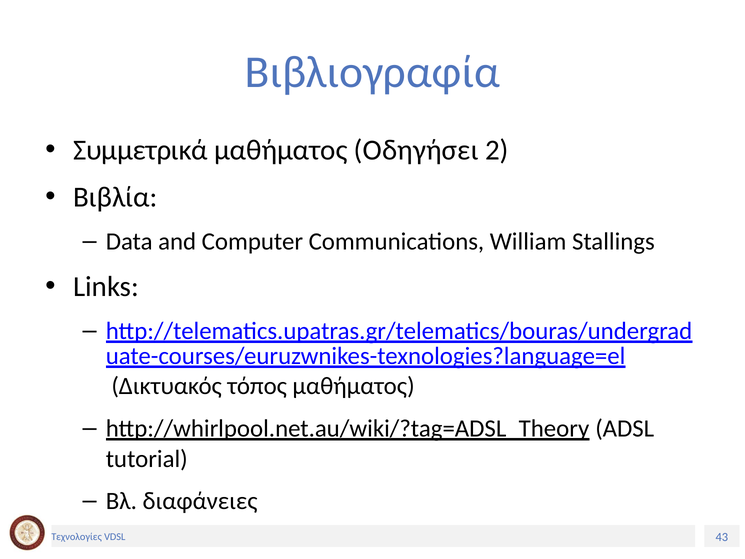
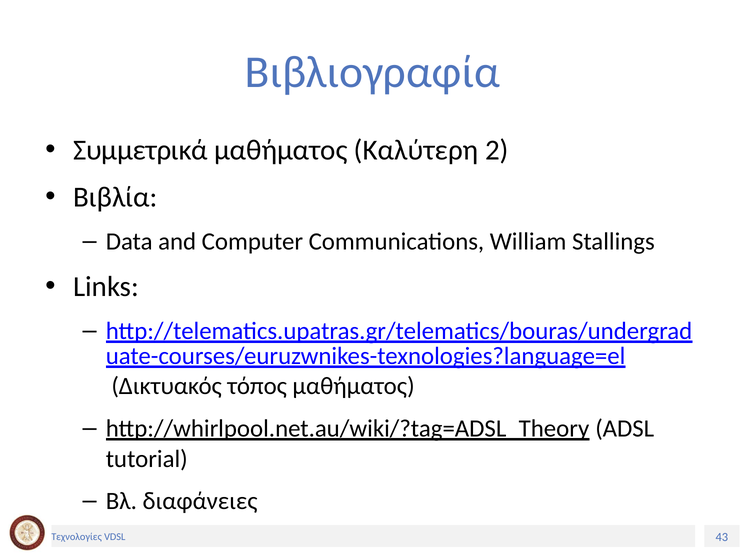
Οδηγήσει: Οδηγήσει -> Καλύτερη
